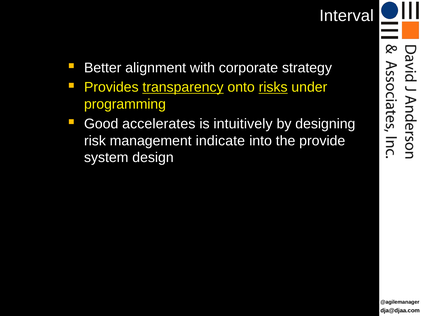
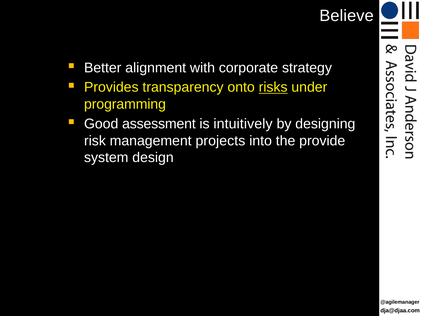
Interval: Interval -> Believe
transparency underline: present -> none
accelerates: accelerates -> assessment
indicate: indicate -> projects
